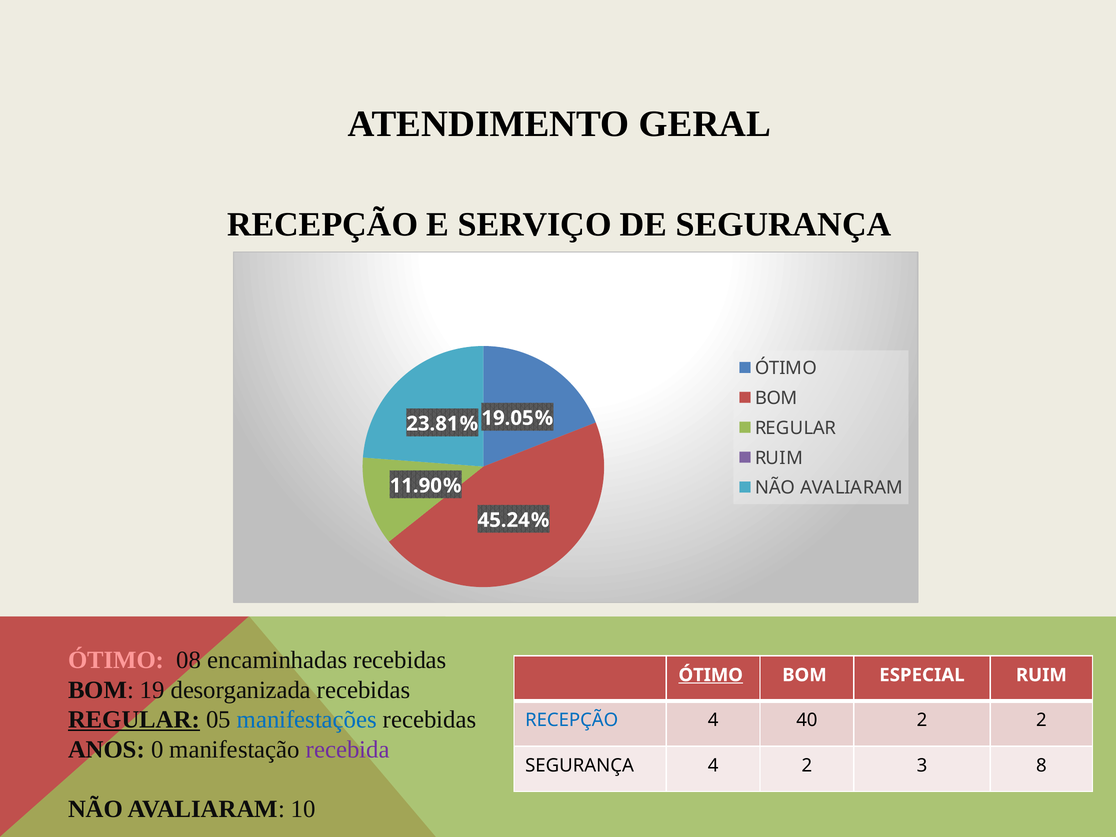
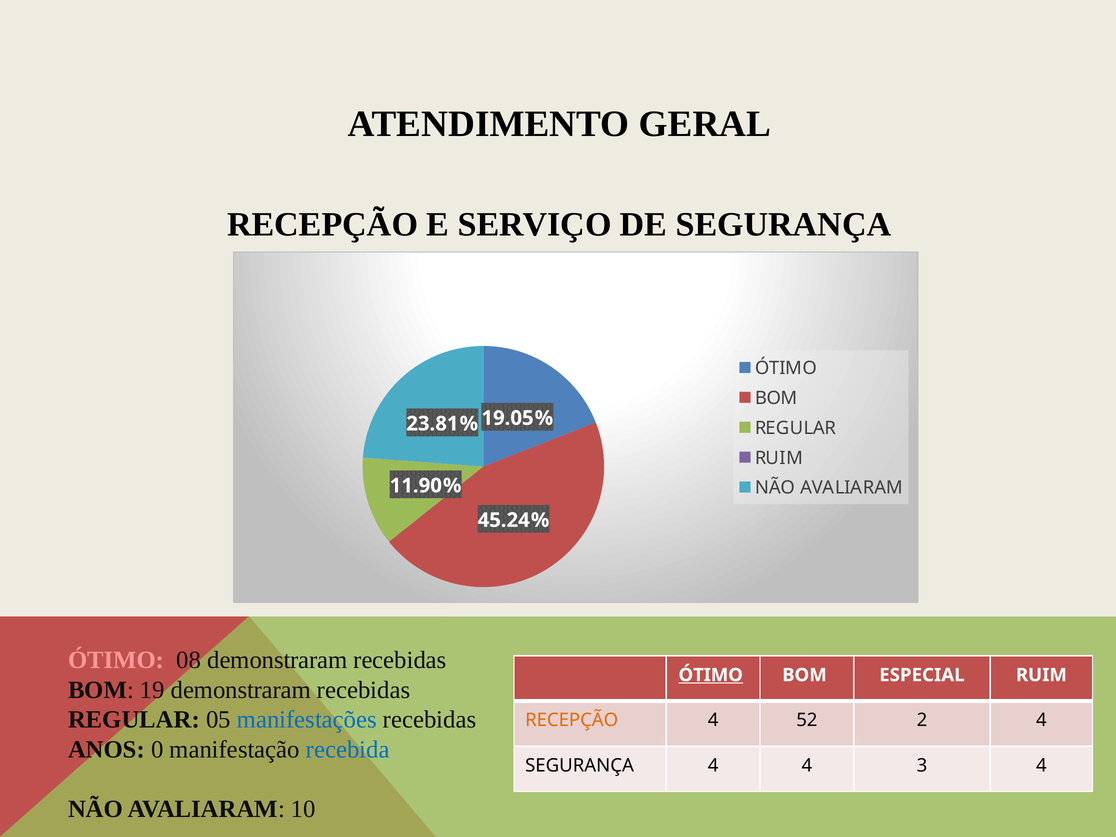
08 encaminhadas: encaminhadas -> demonstraram
19 desorganizada: desorganizada -> demonstraram
REGULAR at (134, 720) underline: present -> none
RECEPÇÃO at (572, 720) colour: blue -> orange
40: 40 -> 52
2 2: 2 -> 4
recebida colour: purple -> blue
4 2: 2 -> 4
3 8: 8 -> 4
